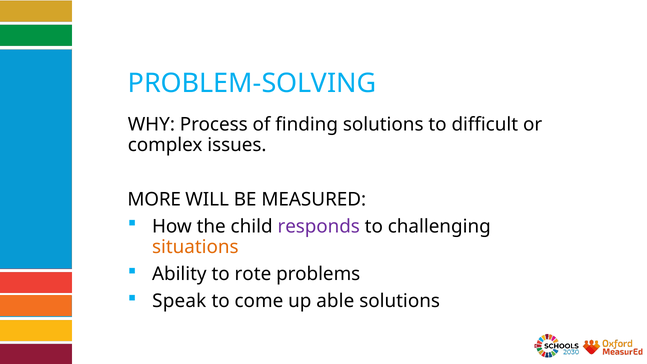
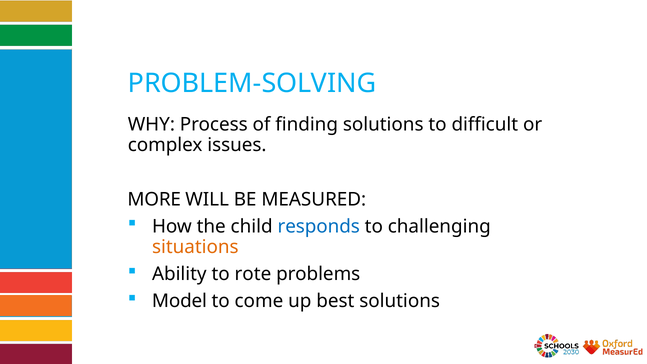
responds colour: purple -> blue
Speak: Speak -> Model
able: able -> best
